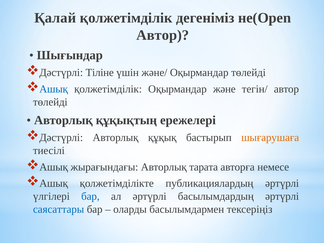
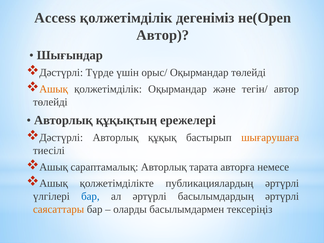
Қалай: Қалай -> Access
Тіліне: Тіліне -> Түрде
және/: және/ -> орыс/
Ашық at (54, 89) colour: blue -> orange
жырағындағы: жырағындағы -> сараптамалық
саясаттары colour: blue -> orange
